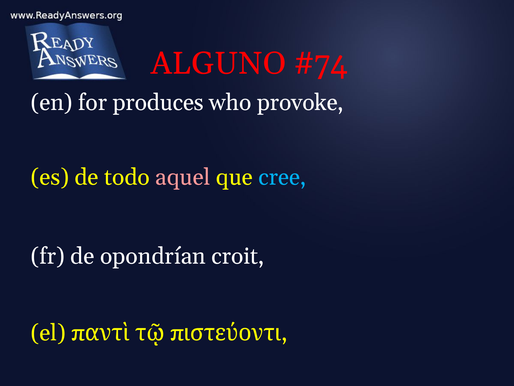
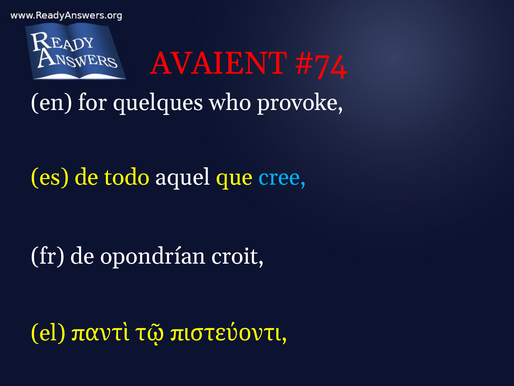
ALGUNO: ALGUNO -> AVAIENT
produces: produces -> quelques
aquel colour: pink -> white
